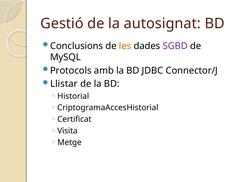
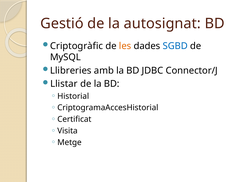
Conclusions: Conclusions -> Criptogràfic
SGBD colour: purple -> blue
Protocols: Protocols -> Llibreries
